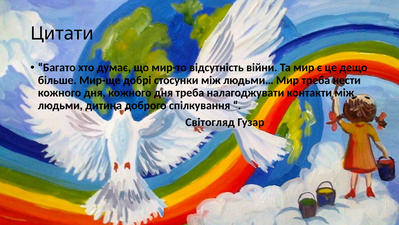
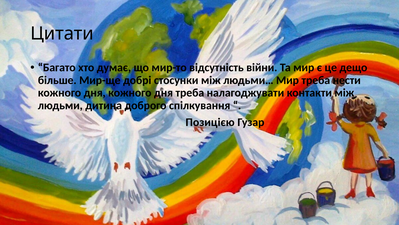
Світогляд: Світогляд -> Позицією
